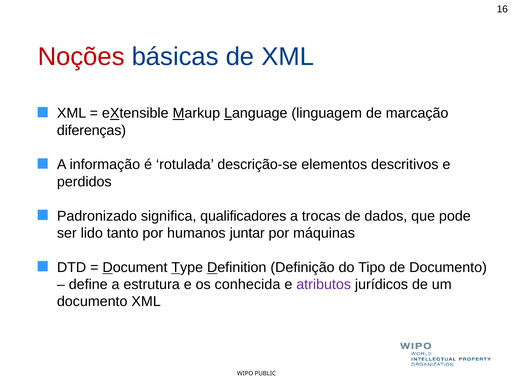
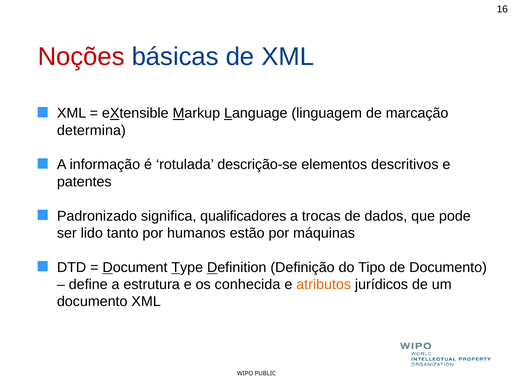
diferenças: diferenças -> determina
perdidos: perdidos -> patentes
juntar: juntar -> estão
atributos colour: purple -> orange
